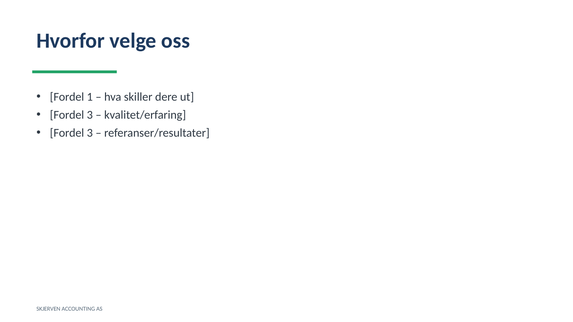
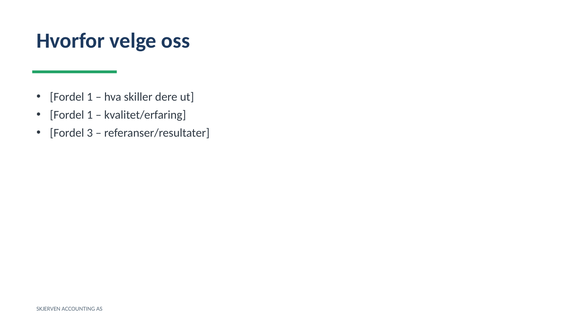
3 at (90, 115): 3 -> 1
